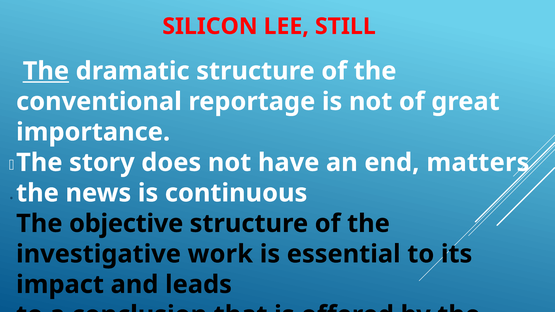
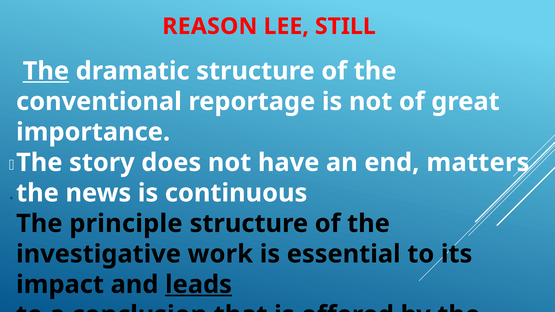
SILICON: SILICON -> REASON
objective: objective -> principle
leads underline: none -> present
